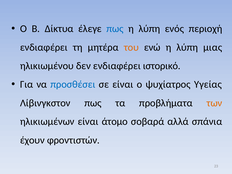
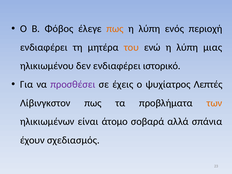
Δίκτυα: Δίκτυα -> Φόβος
πως at (115, 29) colour: blue -> orange
προσθέσει colour: blue -> purple
σε είναι: είναι -> έχεις
Υγείας: Υγείας -> Λεπτές
φροντιστών: φροντιστών -> σχεδιασμός
